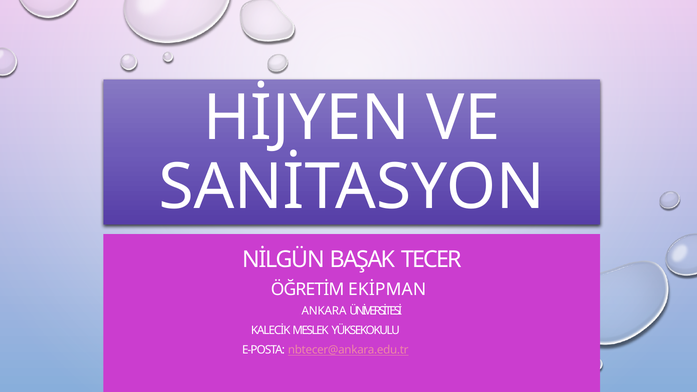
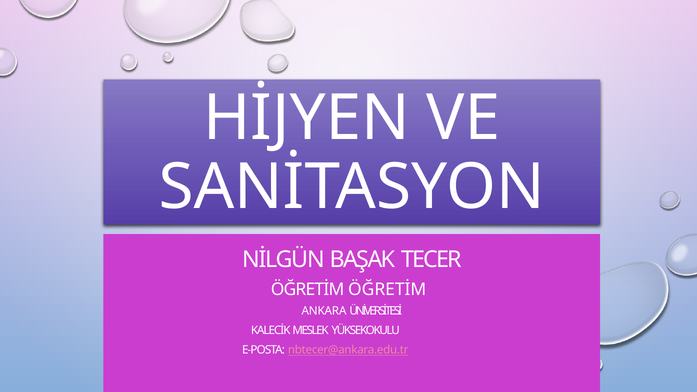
ÖĞRETİM EKİPMAN: EKİPMAN -> ÖĞRETİM
